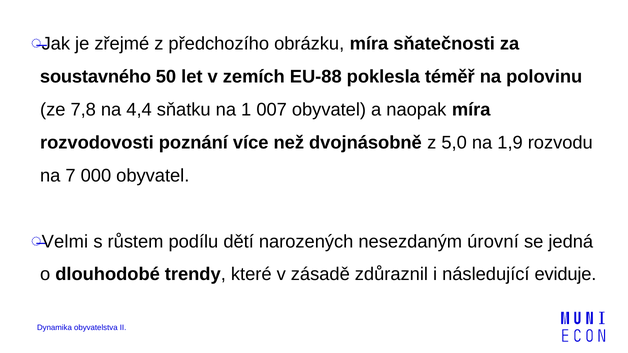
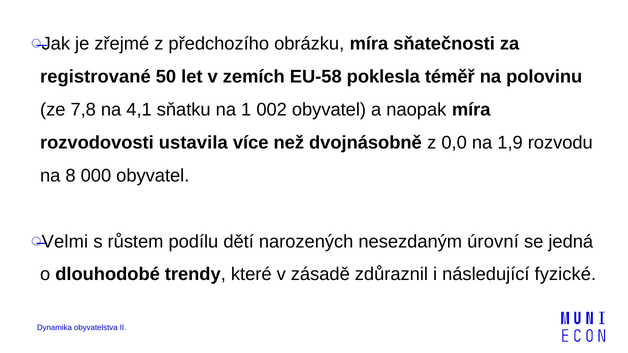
soustavného: soustavného -> registrované
EU-88: EU-88 -> EU-58
4,4: 4,4 -> 4,1
007: 007 -> 002
poznání: poznání -> ustavila
5,0: 5,0 -> 0,0
7: 7 -> 8
eviduje: eviduje -> fyzické
